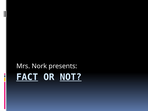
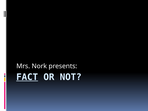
NOT underline: present -> none
